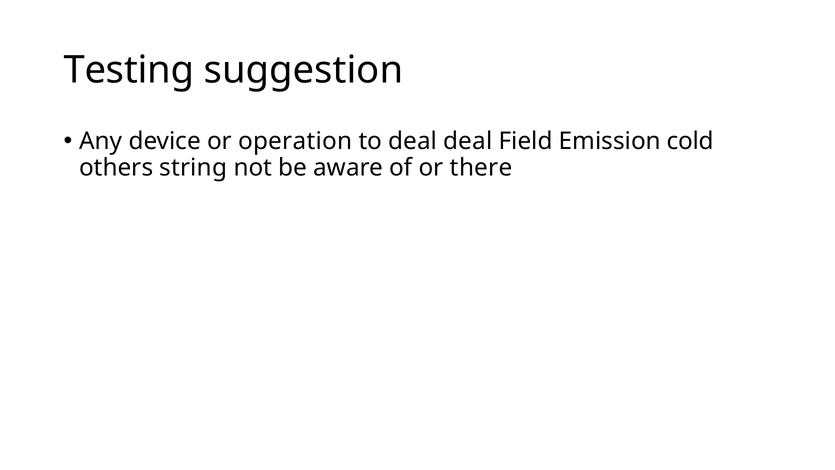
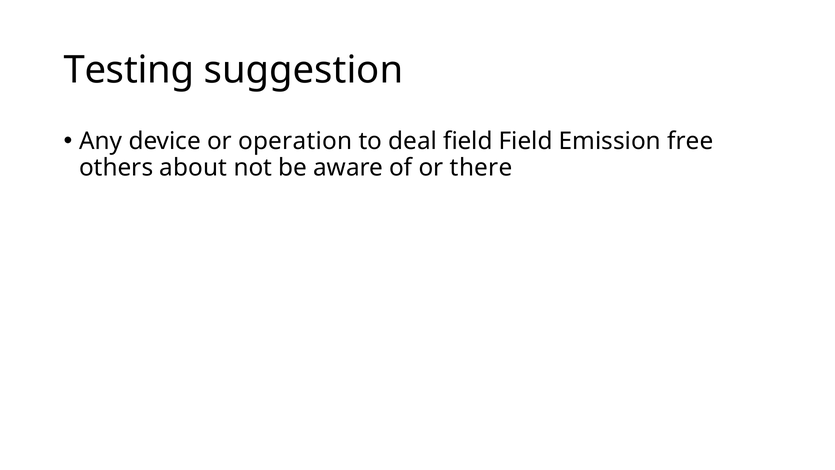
deal deal: deal -> field
cold: cold -> free
string: string -> about
